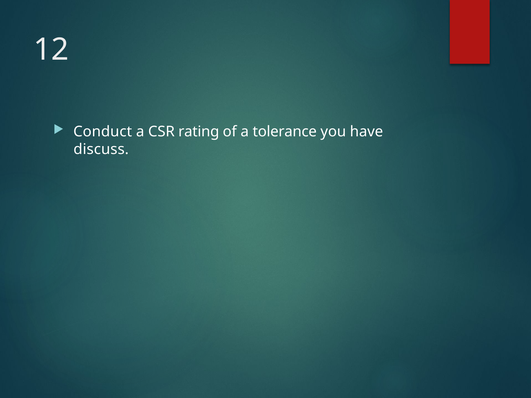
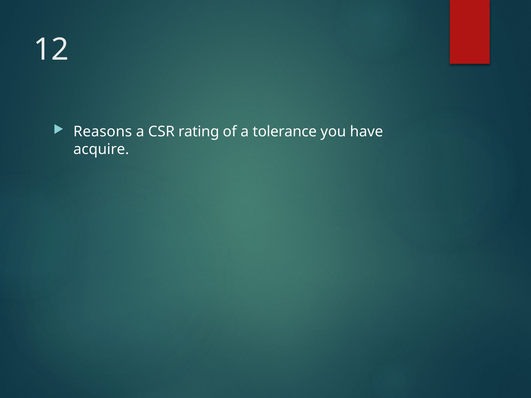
Conduct: Conduct -> Reasons
discuss: discuss -> acquire
